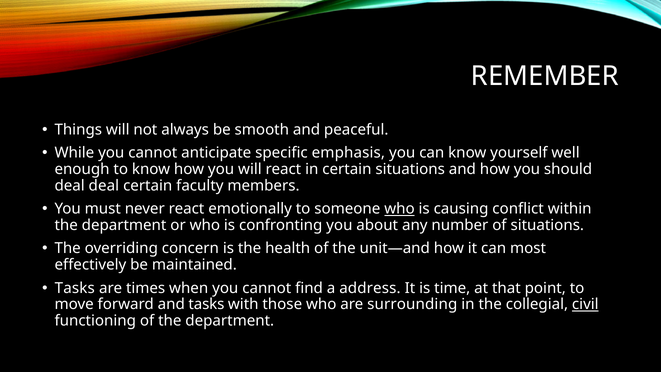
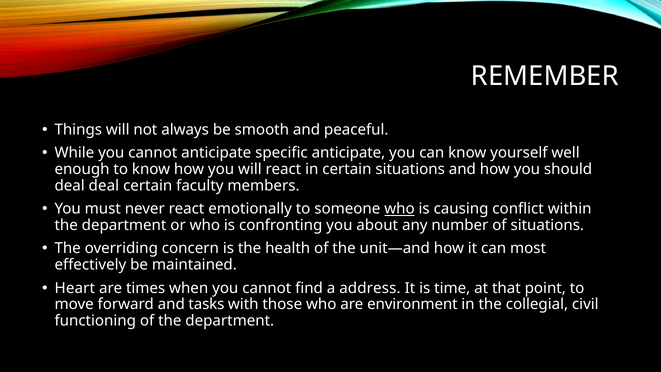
specific emphasis: emphasis -> anticipate
Tasks at (75, 288): Tasks -> Heart
surrounding: surrounding -> environment
civil underline: present -> none
